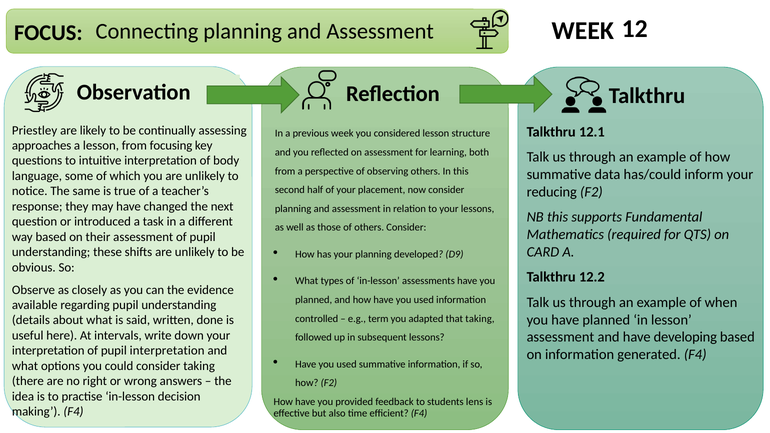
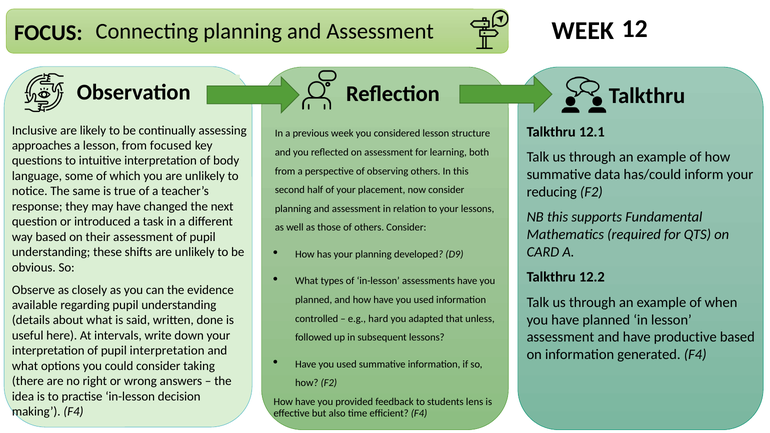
Priestley: Priestley -> Inclusive
focusing: focusing -> focused
term: term -> hard
that taking: taking -> unless
developing: developing -> productive
